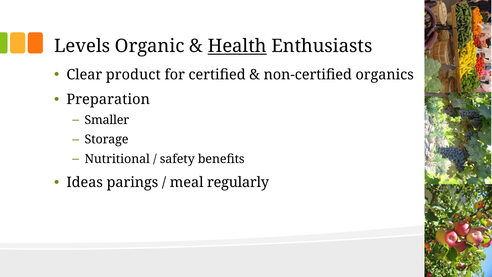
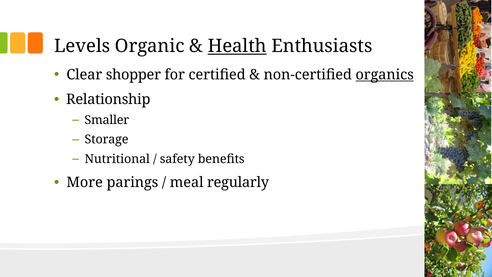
product: product -> shopper
organics underline: none -> present
Preparation: Preparation -> Relationship
Ideas: Ideas -> More
